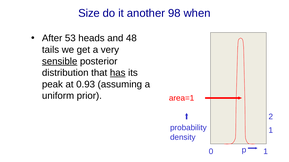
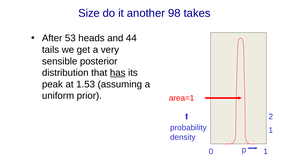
when: when -> takes
48: 48 -> 44
sensible underline: present -> none
0.93: 0.93 -> 1.53
